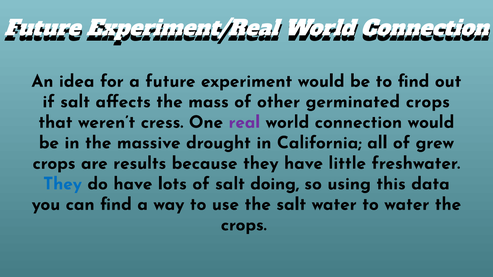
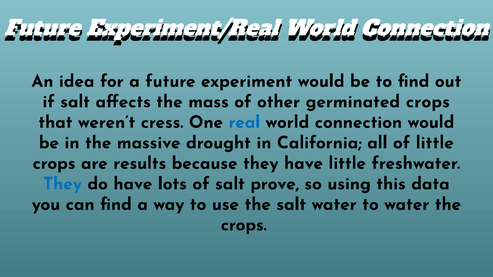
real colour: purple -> blue
of grew: grew -> little
doing: doing -> prove
